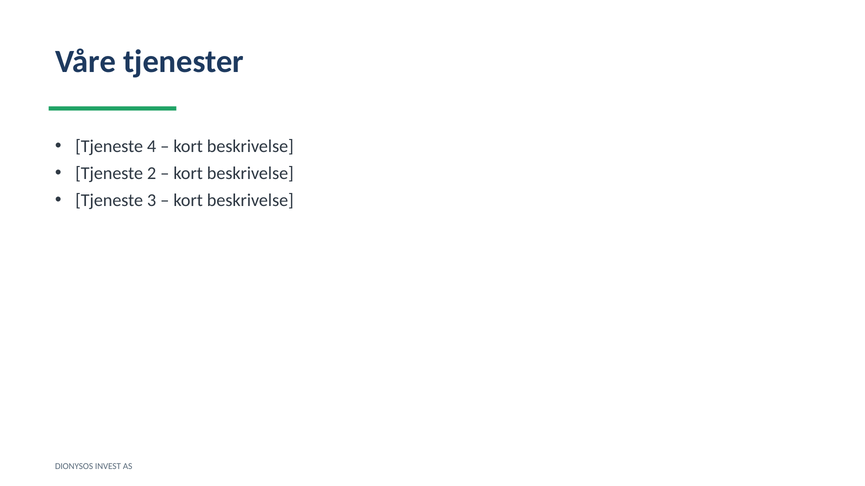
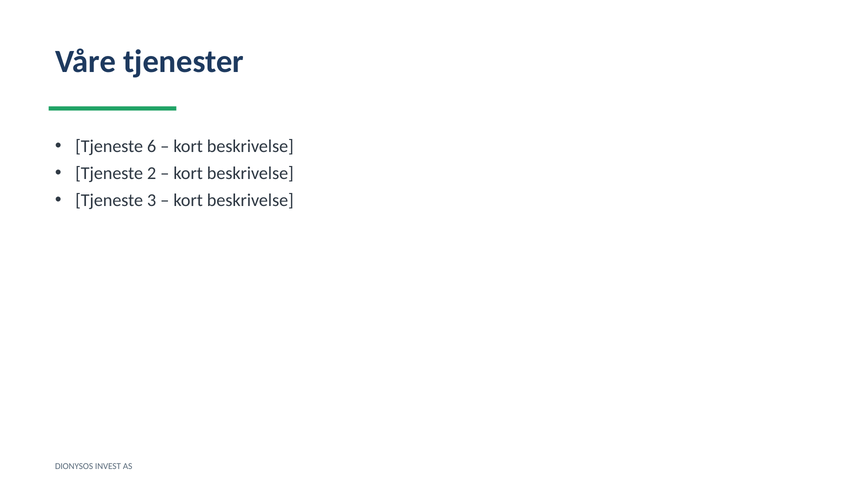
4: 4 -> 6
